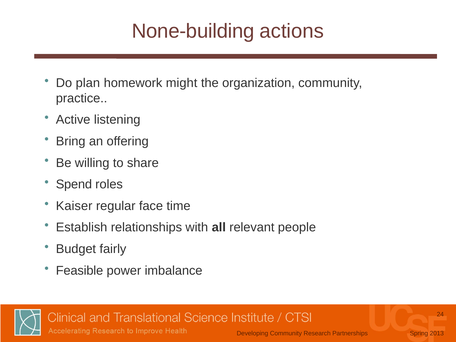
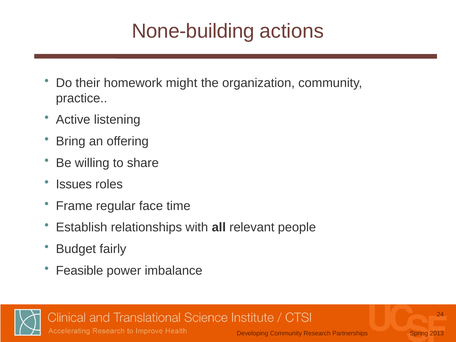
plan: plan -> their
Spend: Spend -> Issues
Kaiser: Kaiser -> Frame
